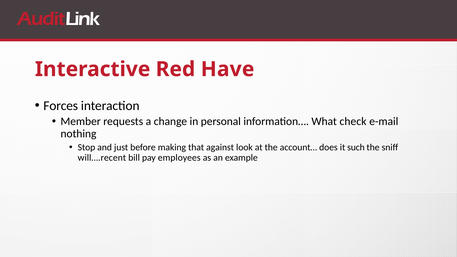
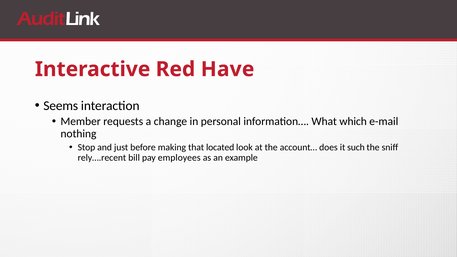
Forces: Forces -> Seems
check: check -> which
against: against -> located
will….recent: will….recent -> rely….recent
